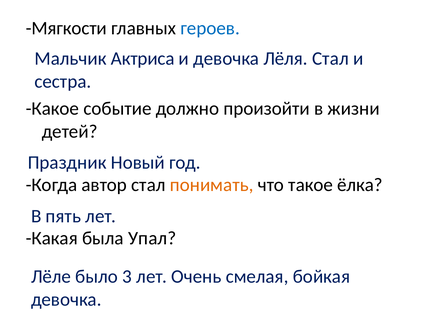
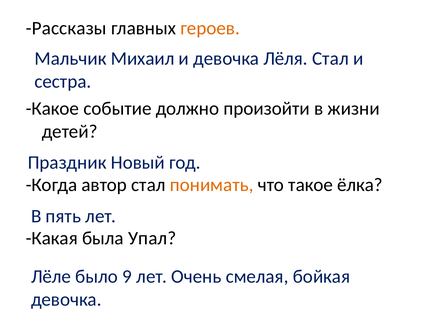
Мягкости: Мягкости -> Рассказы
героев colour: blue -> orange
Актриса: Актриса -> Михаил
3: 3 -> 9
